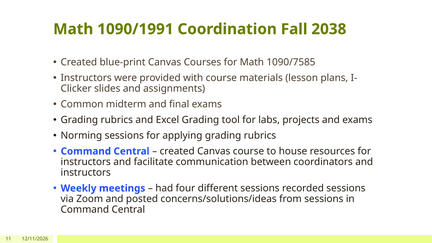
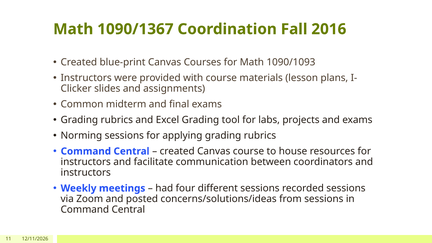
1090/1991: 1090/1991 -> 1090/1367
2038: 2038 -> 2016
1090/7585: 1090/7585 -> 1090/1093
